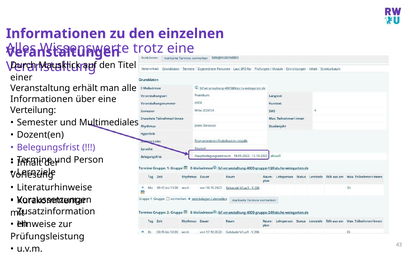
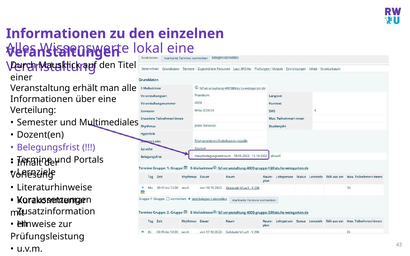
trotz: trotz -> lokal
Person: Person -> Portals
